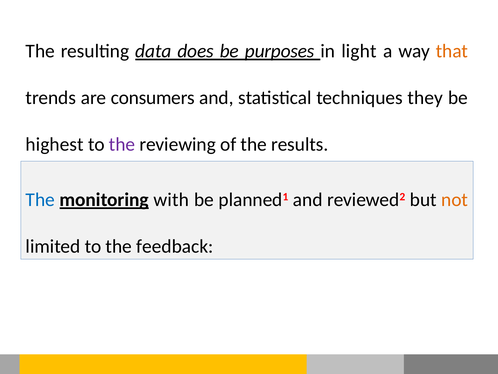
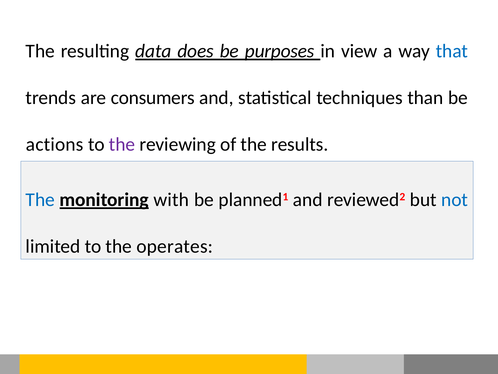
light: light -> view
that colour: orange -> blue
they: they -> than
highest: highest -> actions
not colour: orange -> blue
feedback: feedback -> operates
